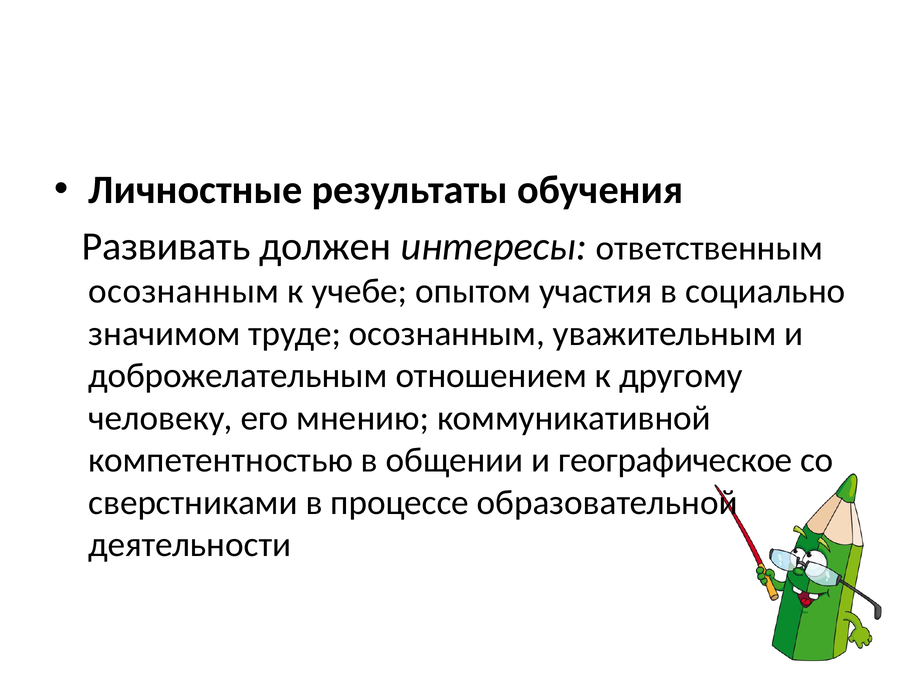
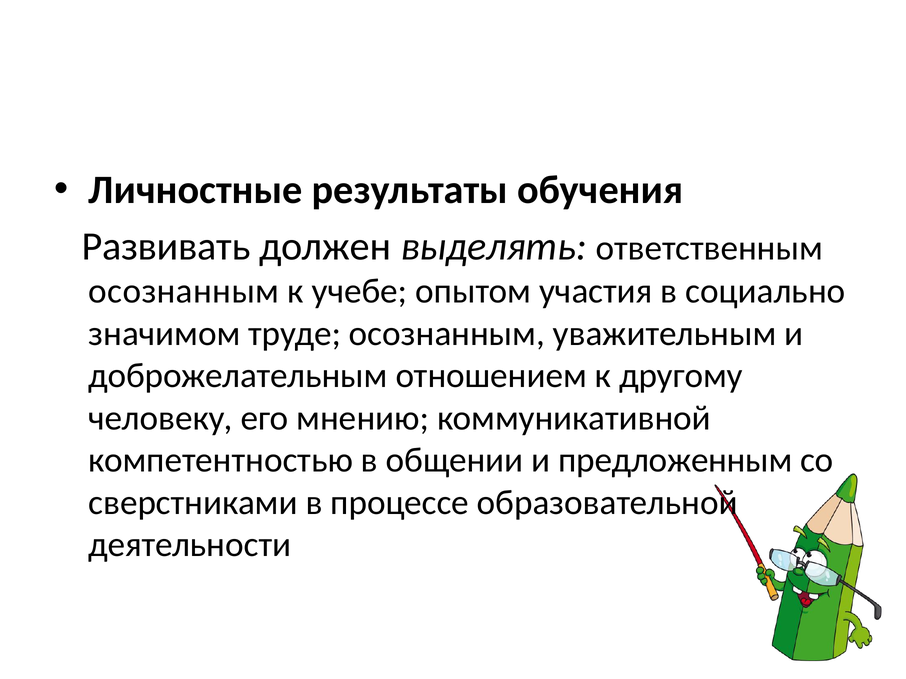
интересы: интересы -> выделять
географическое: географическое -> предложенным
